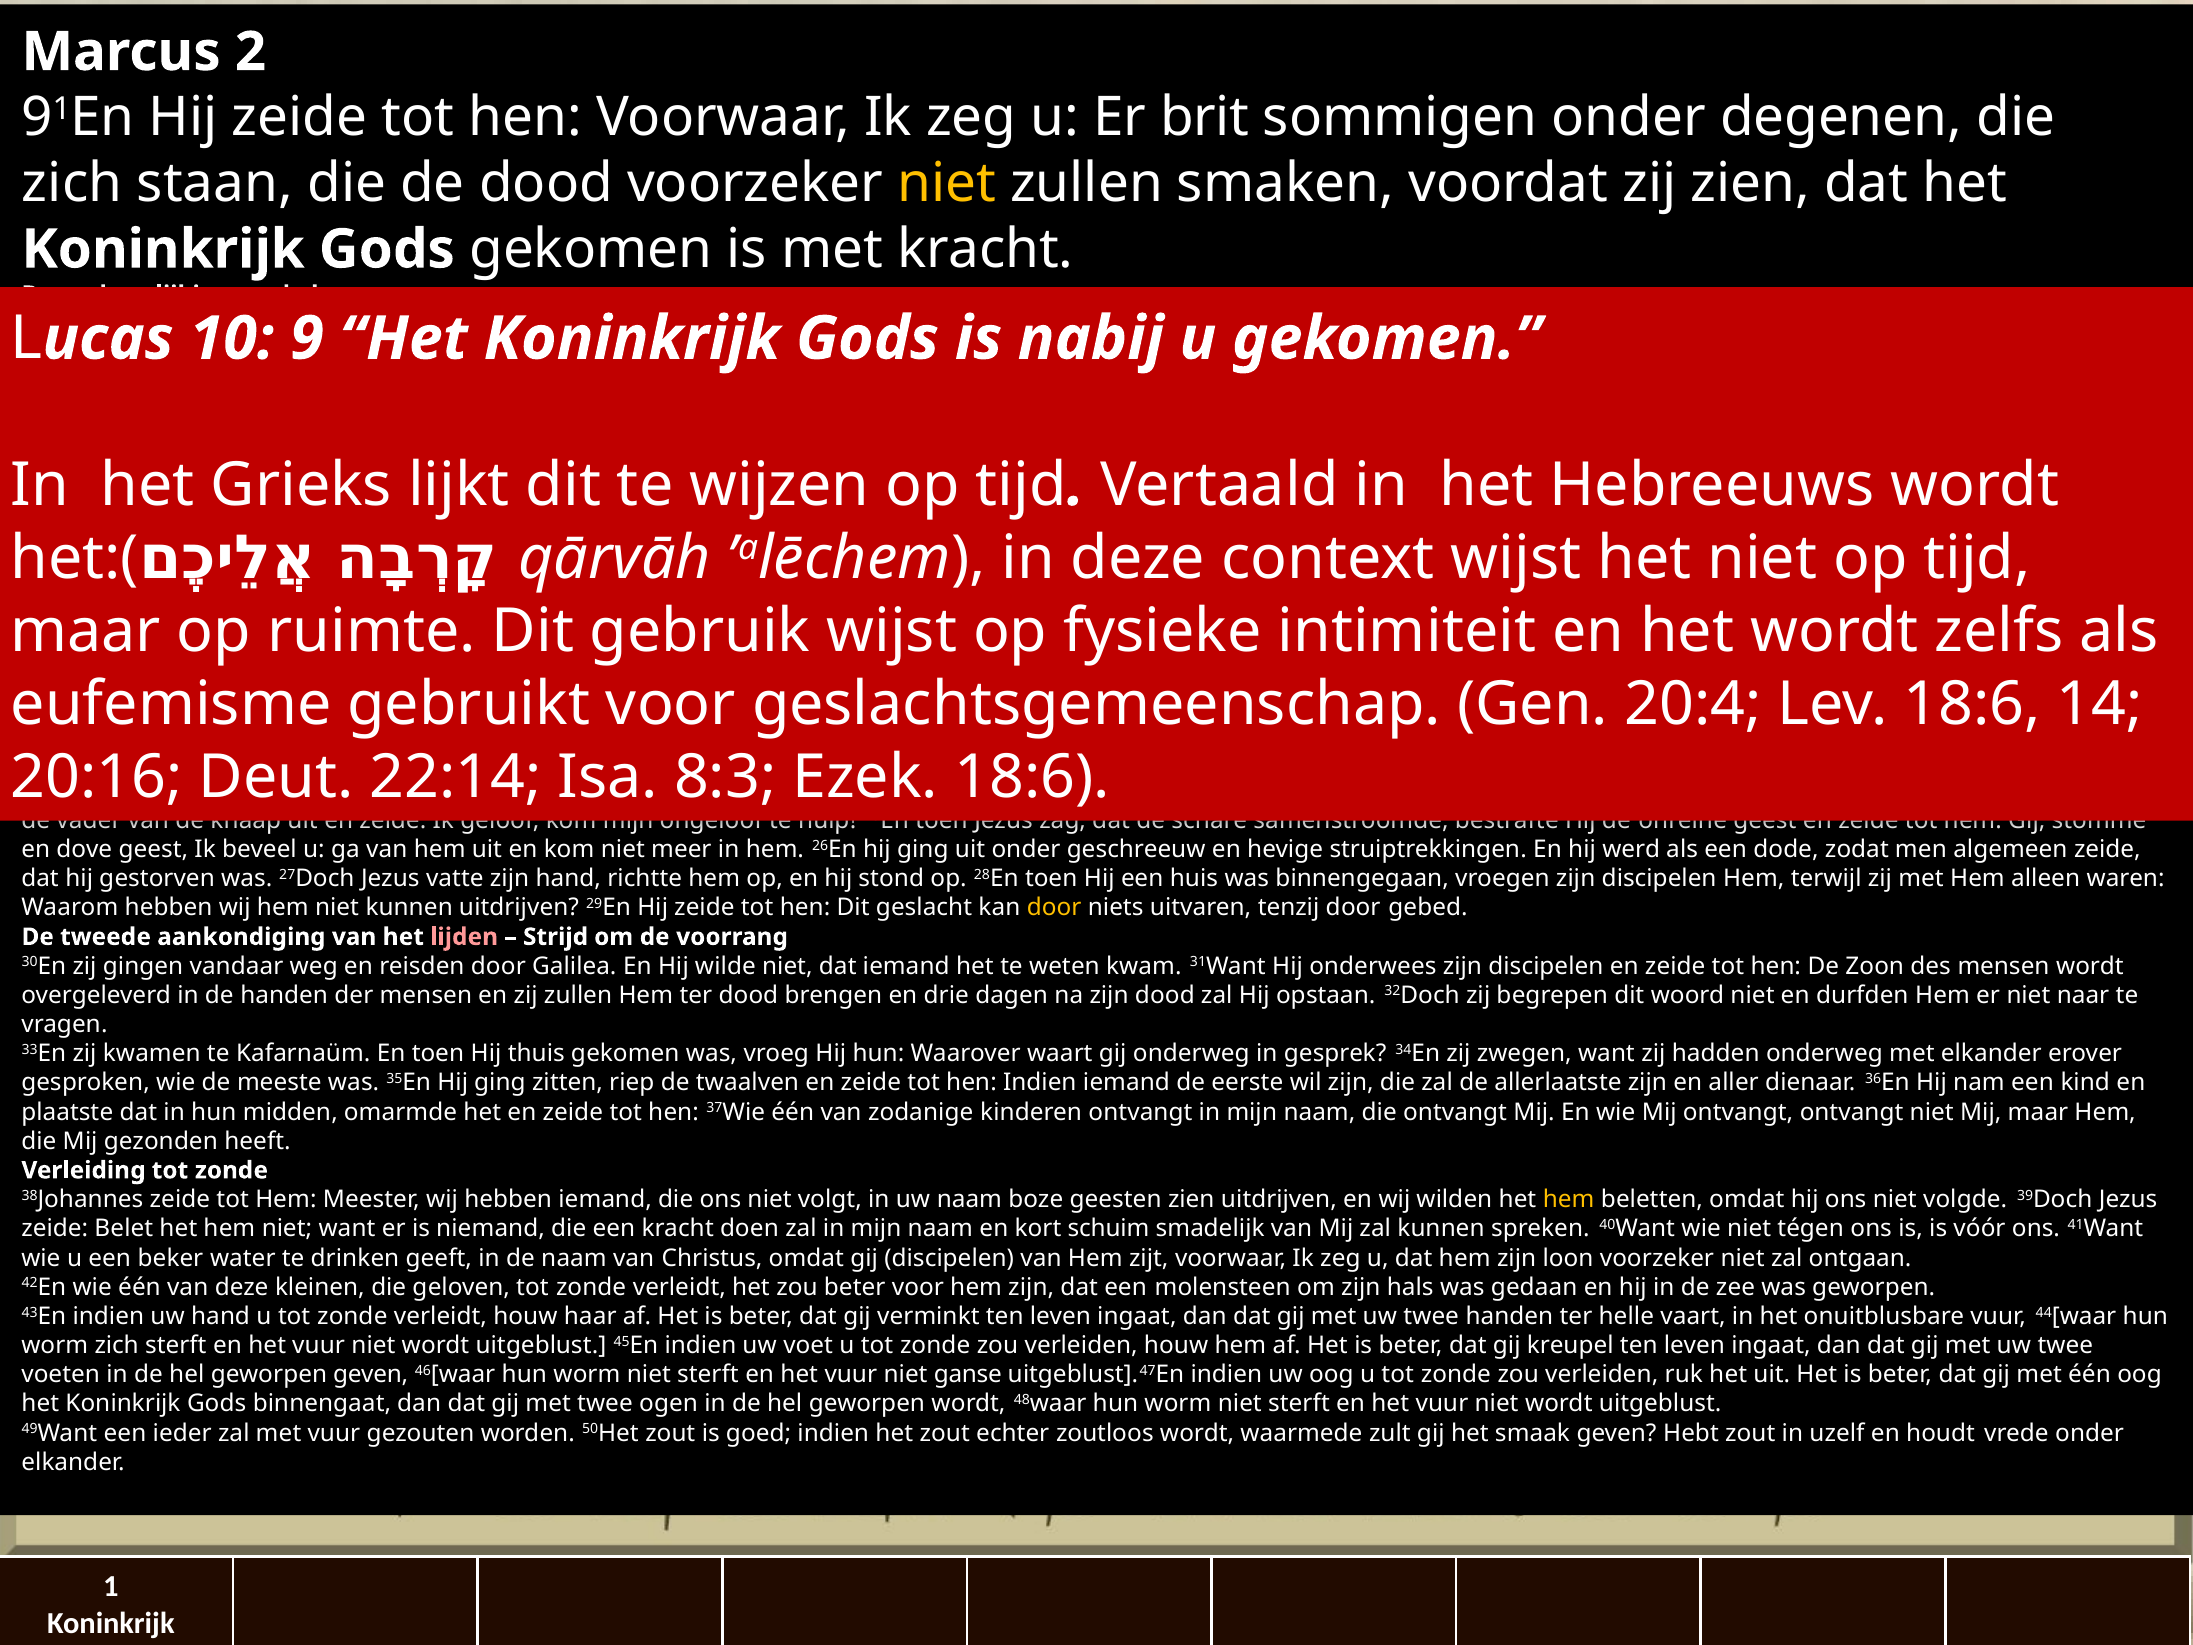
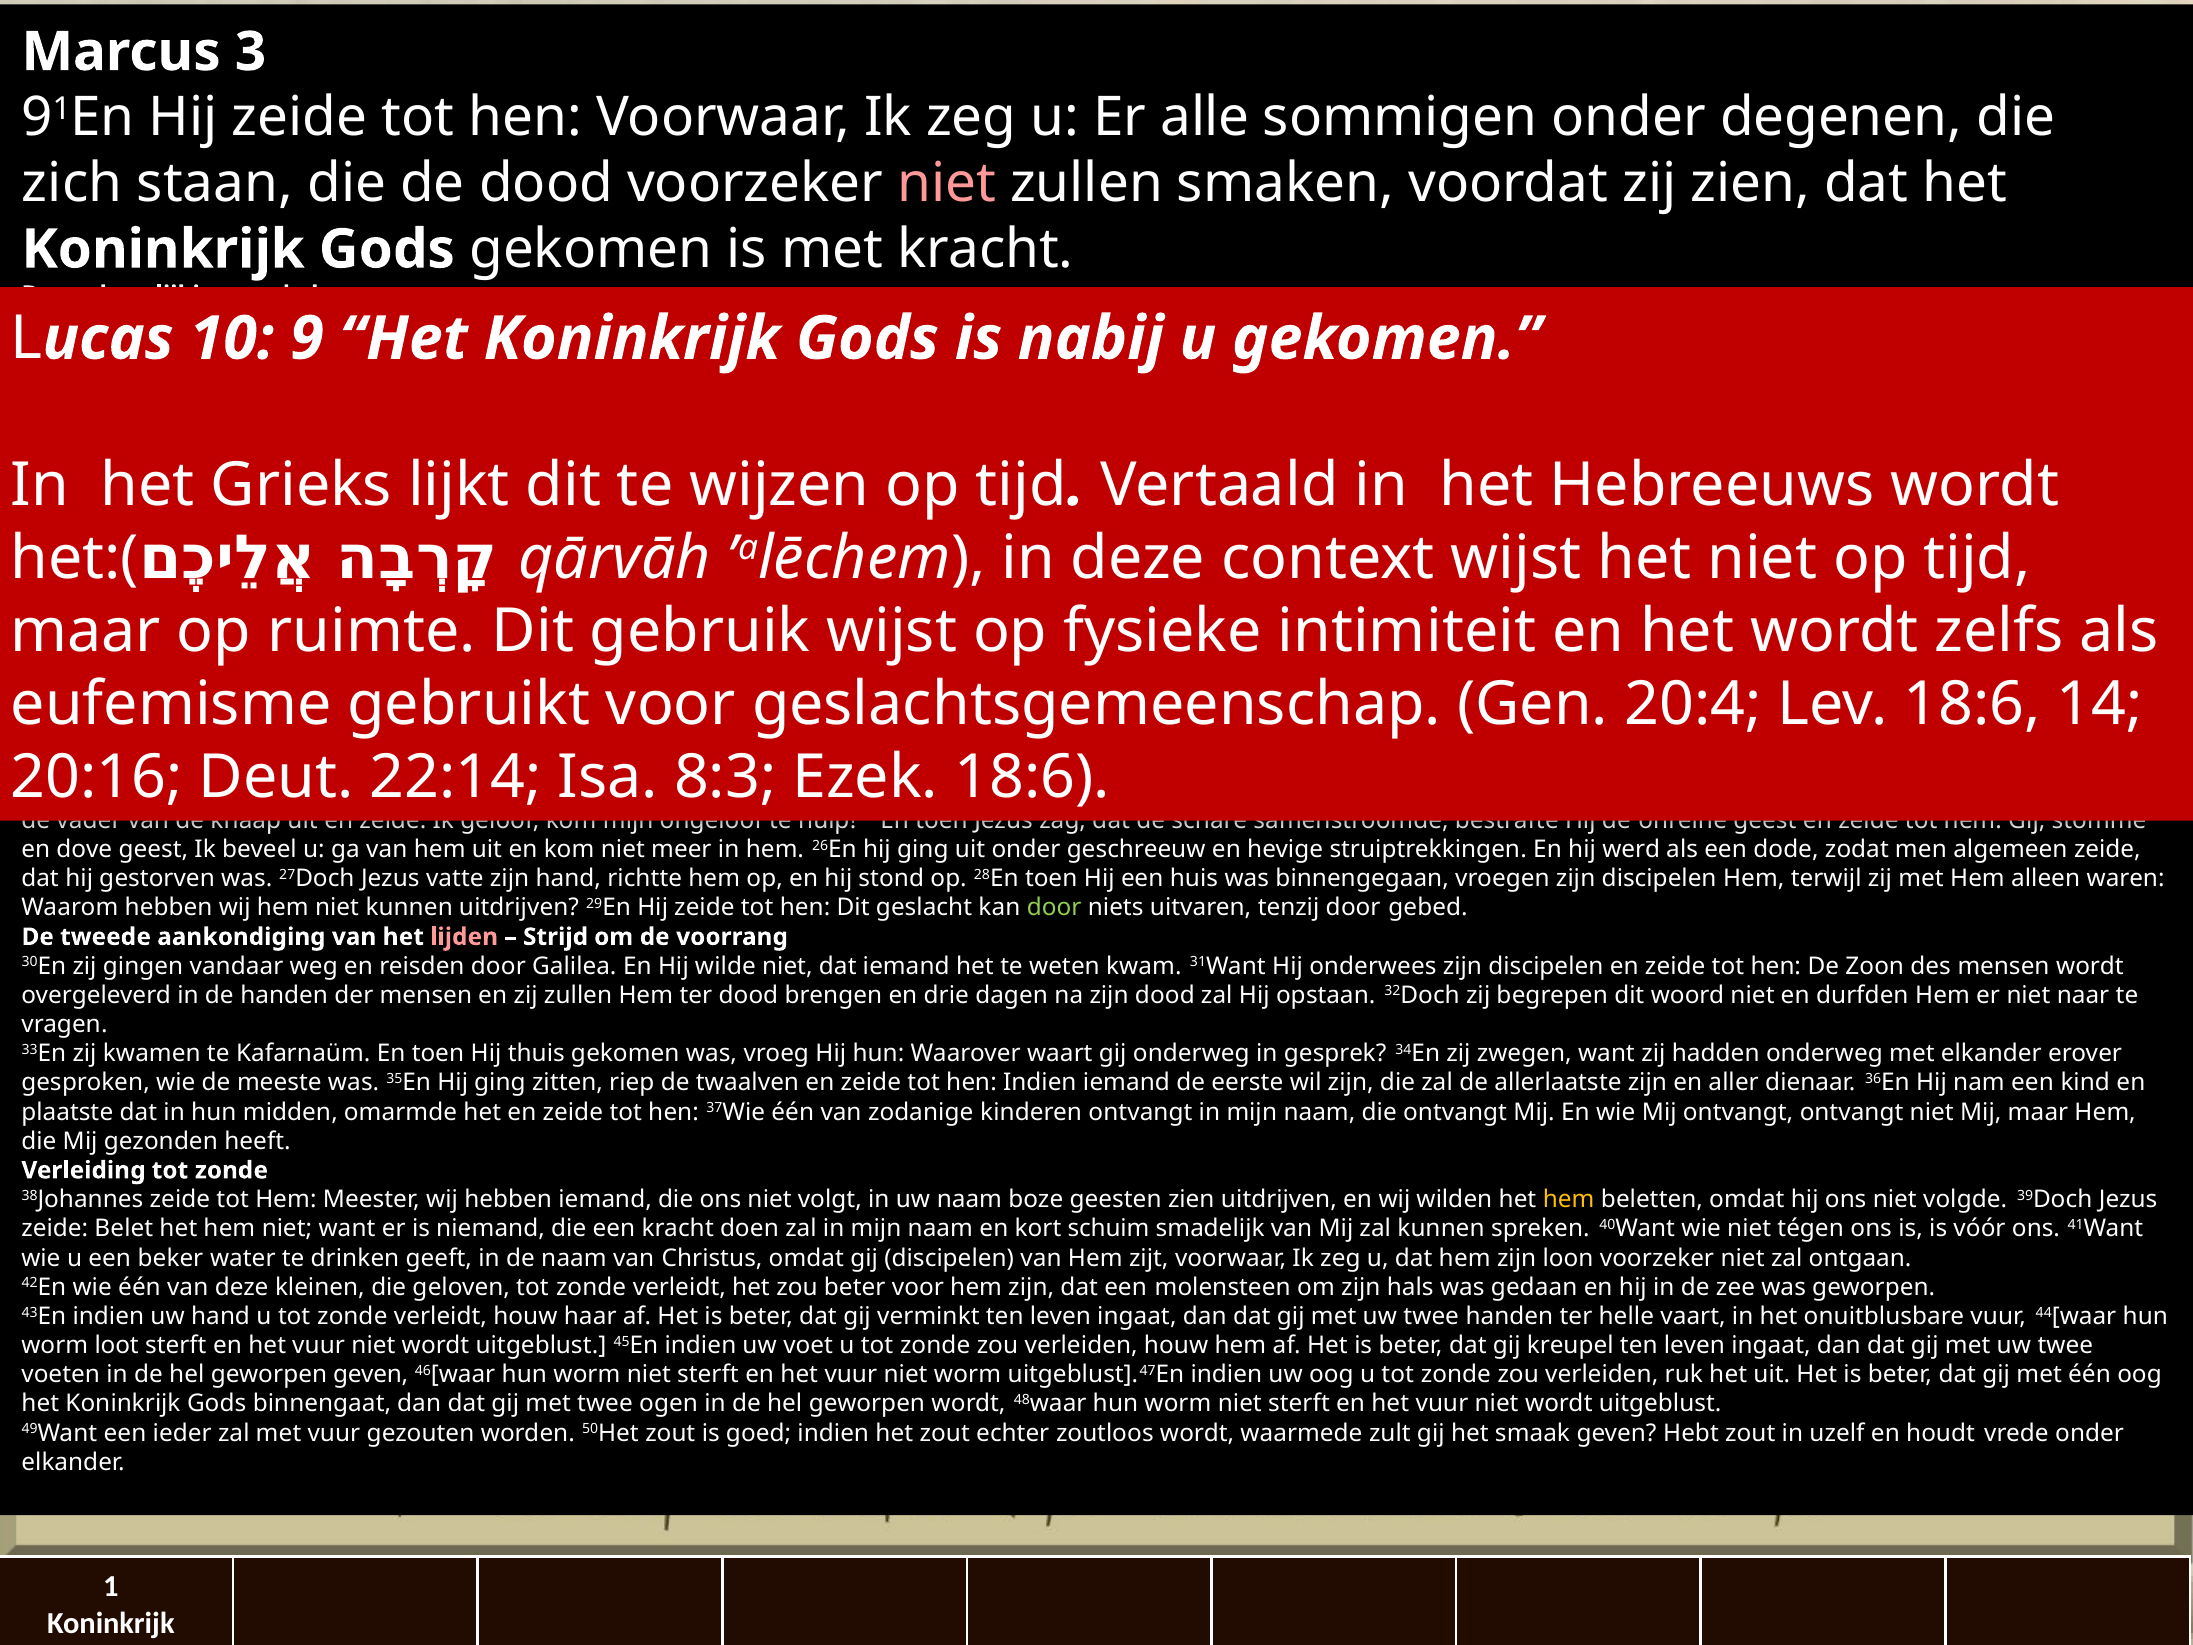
2: 2 -> 3
Er brit: brit -> alle
niet at (947, 184) colour: yellow -> pink
door at (1054, 908) colour: yellow -> light green
worm zich: zich -> loot
niet ganse: ganse -> worm
